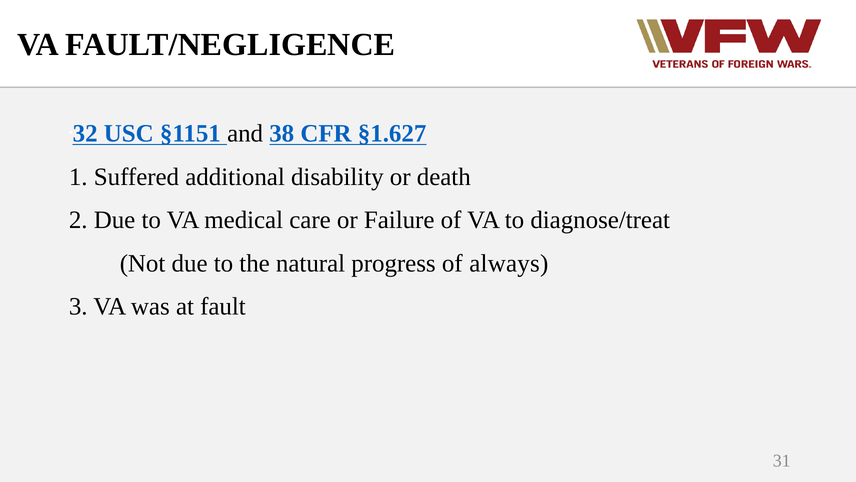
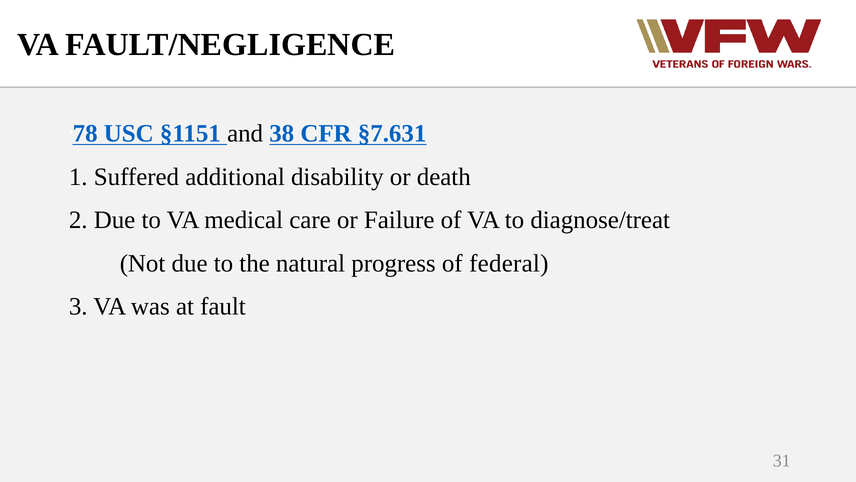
32: 32 -> 78
§1.627: §1.627 -> §7.631
always: always -> federal
